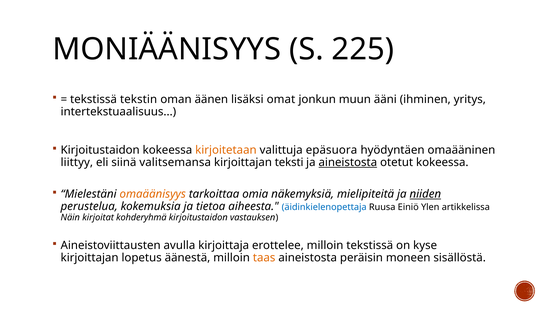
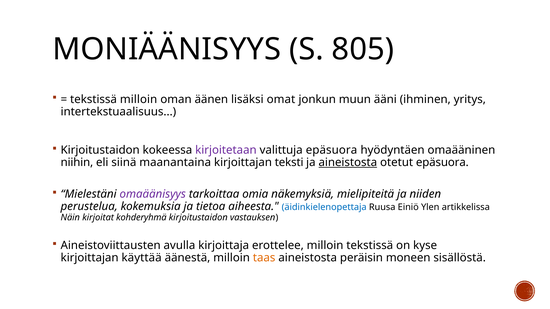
225: 225 -> 805
tekstissä tekstin: tekstin -> milloin
kirjoitetaan colour: orange -> purple
liittyy: liittyy -> niihin
valitsemansa: valitsemansa -> maanantaina
otetut kokeessa: kokeessa -> epäsuora
omaäänisyys colour: orange -> purple
niiden underline: present -> none
lopetus: lopetus -> käyttää
